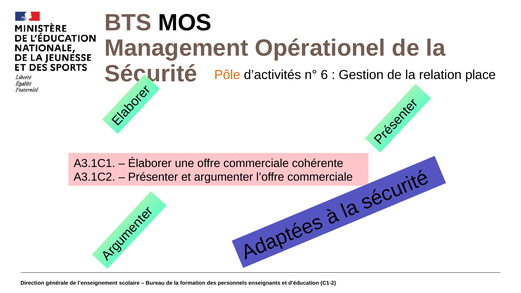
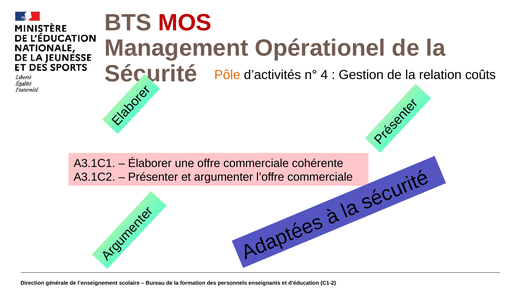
MOS colour: black -> red
6: 6 -> 4
place: place -> coûts
